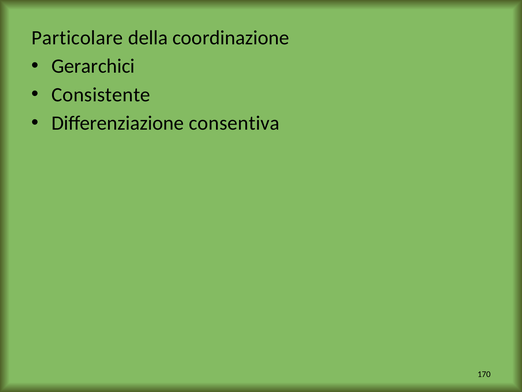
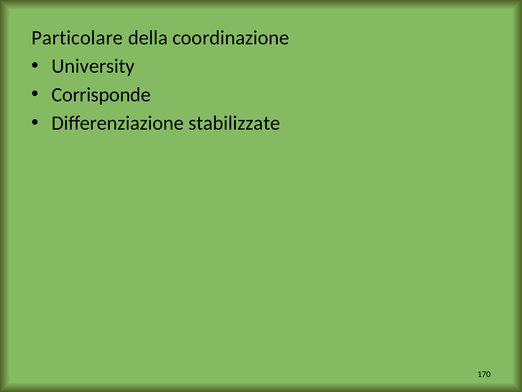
Gerarchici: Gerarchici -> University
Consistente: Consistente -> Corrisponde
consentiva: consentiva -> stabilizzate
